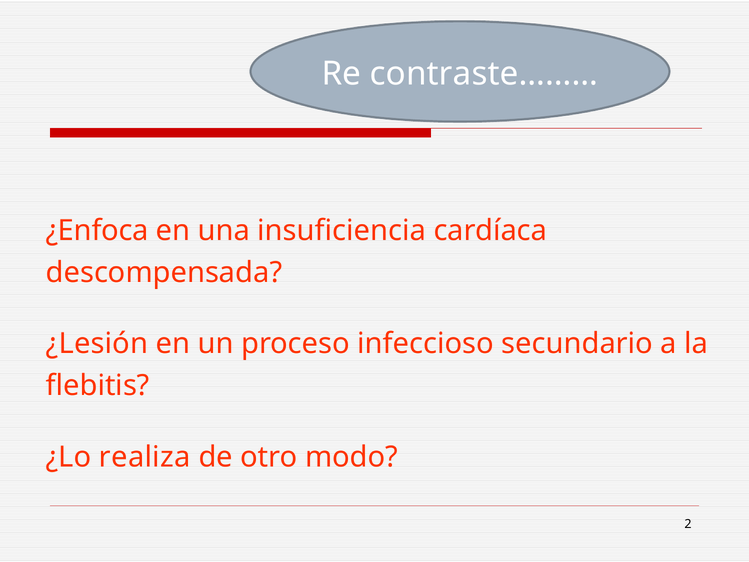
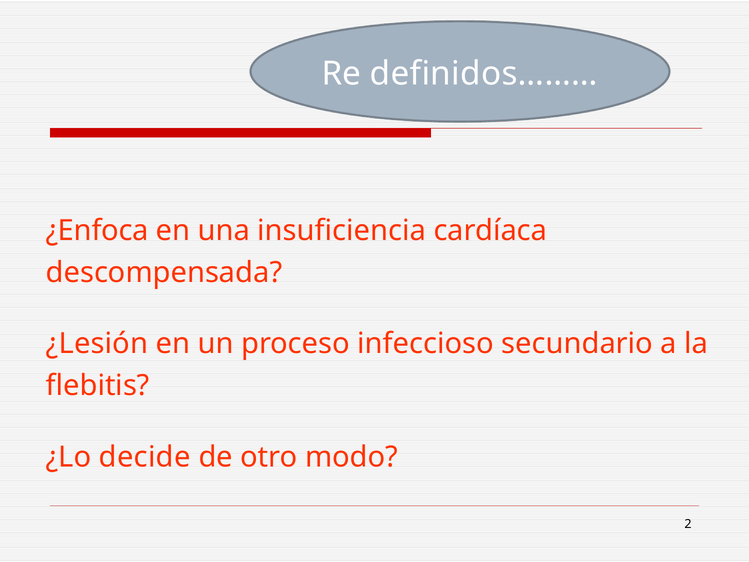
contraste………: contraste……… -> definidos………
realiza: realiza -> decide
